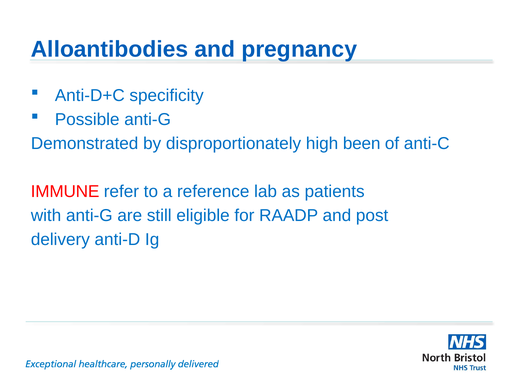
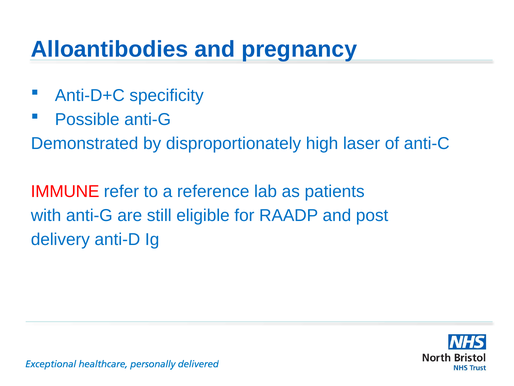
been: been -> laser
